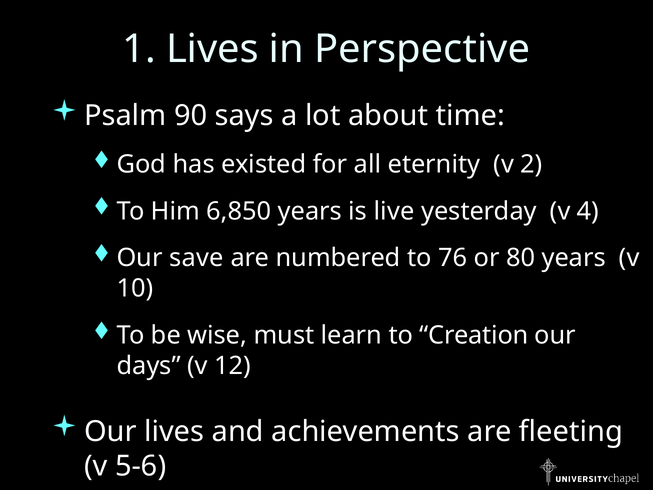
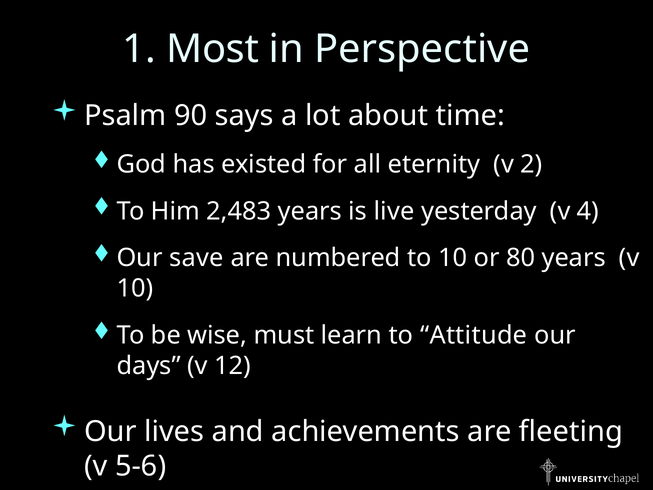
1 Lives: Lives -> Most
6,850: 6,850 -> 2,483
to 76: 76 -> 10
Creation: Creation -> Attitude
